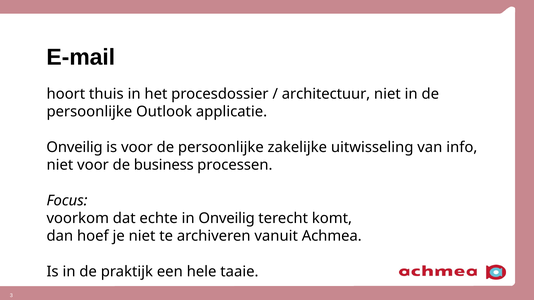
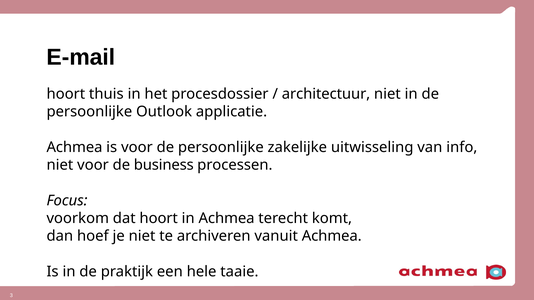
Onveilig at (75, 147): Onveilig -> Achmea
dat echte: echte -> hoort
in Onveilig: Onveilig -> Achmea
